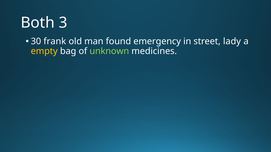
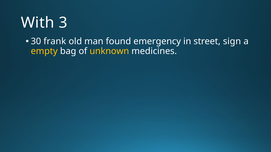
Both: Both -> With
lady: lady -> sign
unknown colour: light green -> yellow
